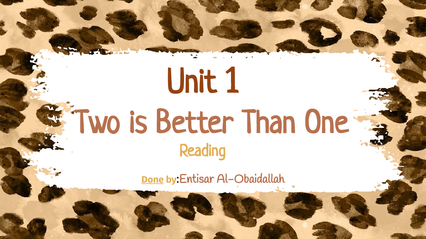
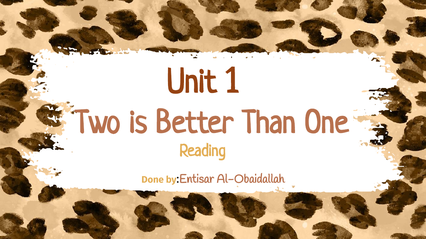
Done underline: present -> none
